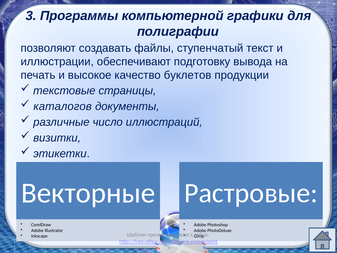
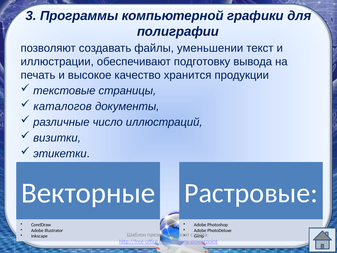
ступенчатый: ступенчатый -> уменьшении
буклетов: буклетов -> хранится
